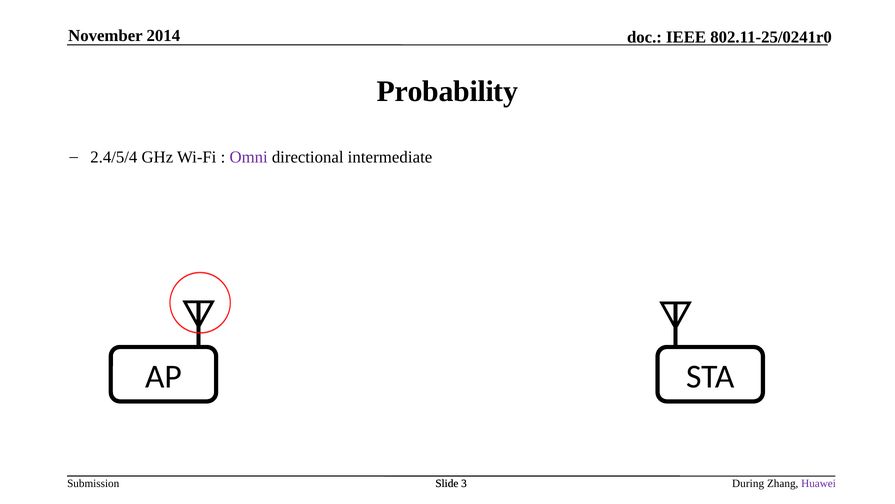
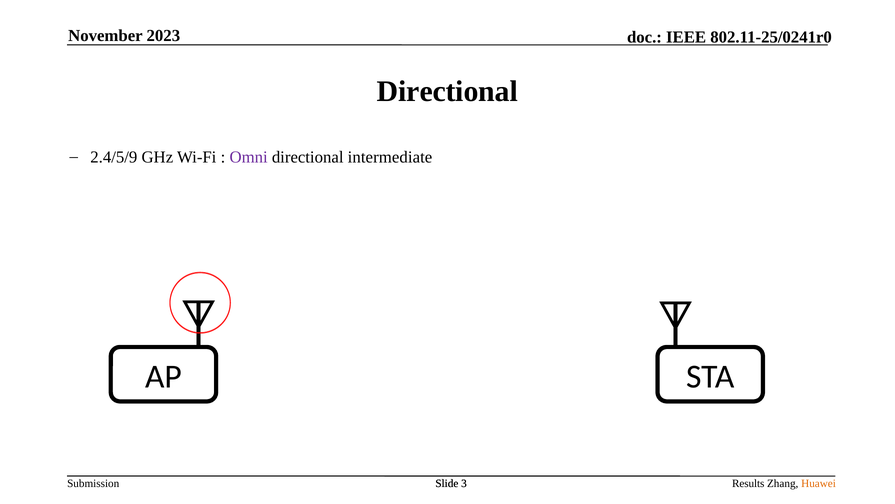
2014: 2014 -> 2023
Probability at (447, 92): Probability -> Directional
2.4/5/4: 2.4/5/4 -> 2.4/5/9
During: During -> Results
Huawei colour: purple -> orange
